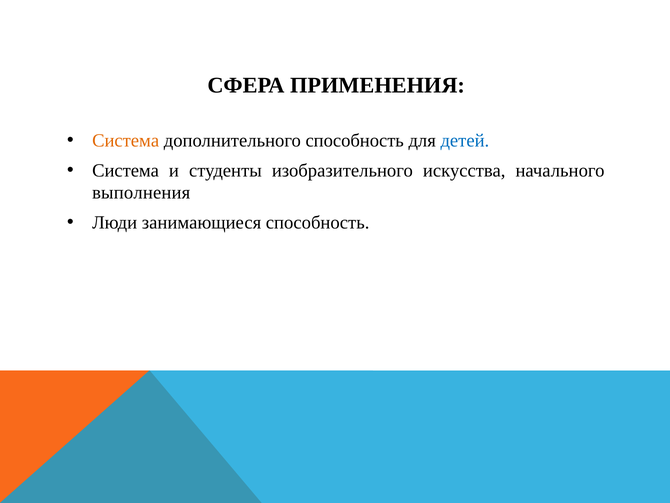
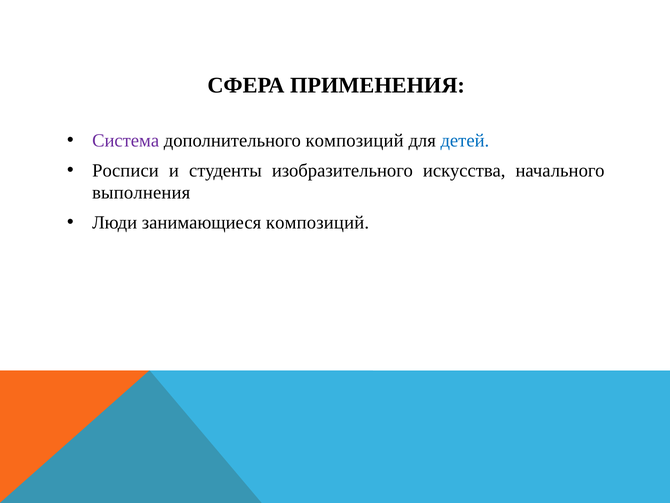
Система at (126, 140) colour: orange -> purple
дополнительного способность: способность -> композиций
Система at (126, 170): Система -> Росписи
занимающиеся способность: способность -> композиций
